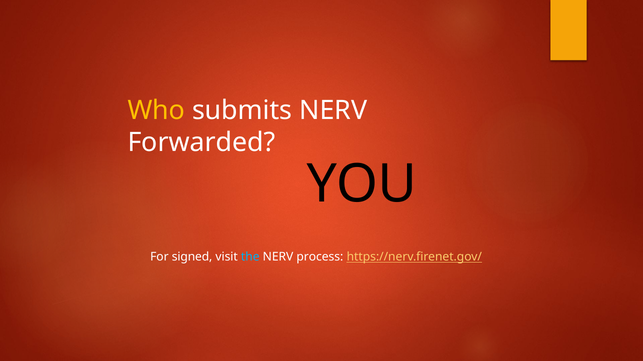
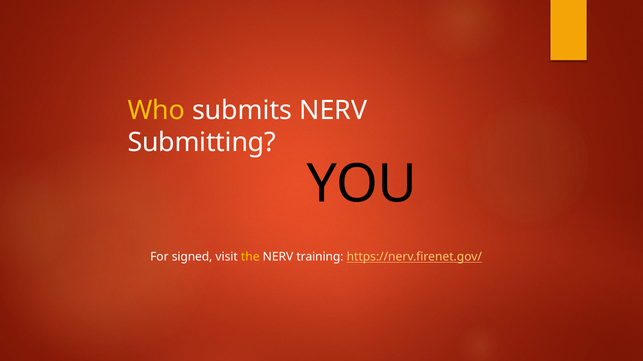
Forwarded: Forwarded -> Submitting
the colour: light blue -> yellow
process: process -> training
